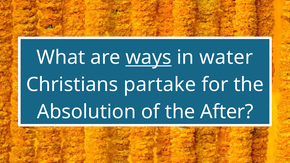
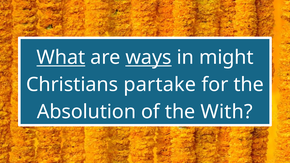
What underline: none -> present
water: water -> might
After: After -> With
